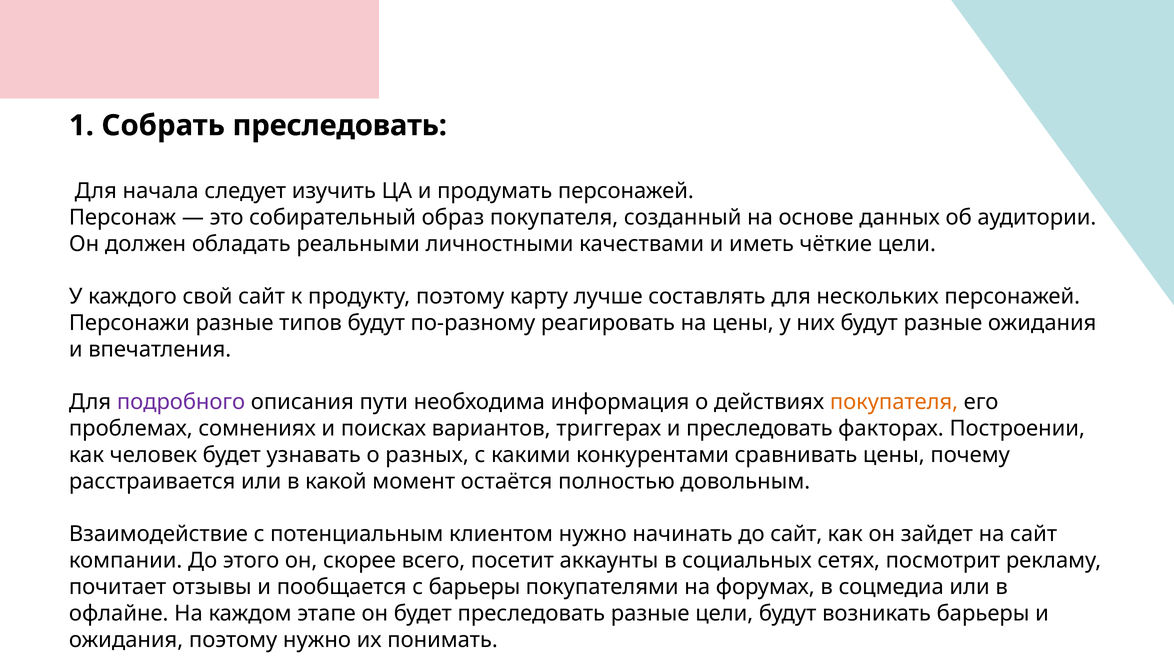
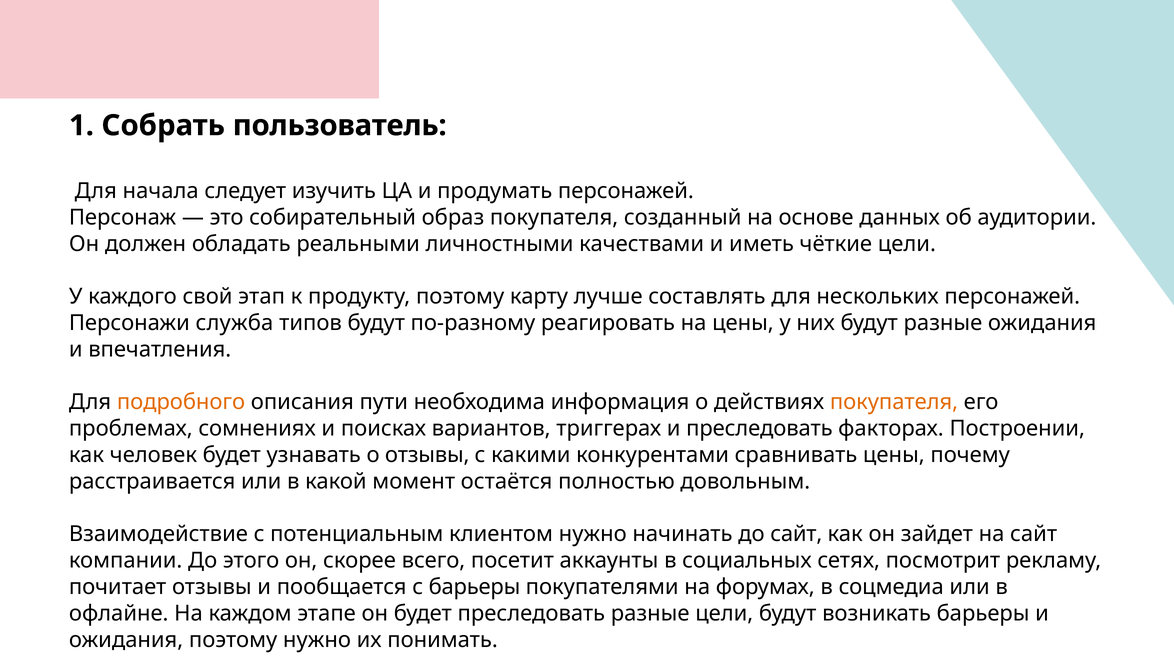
Собрать преследовать: преследовать -> пользователь
свой сайт: сайт -> этап
Персонажи разные: разные -> служба
подробного colour: purple -> orange
о разных: разных -> отзывы
